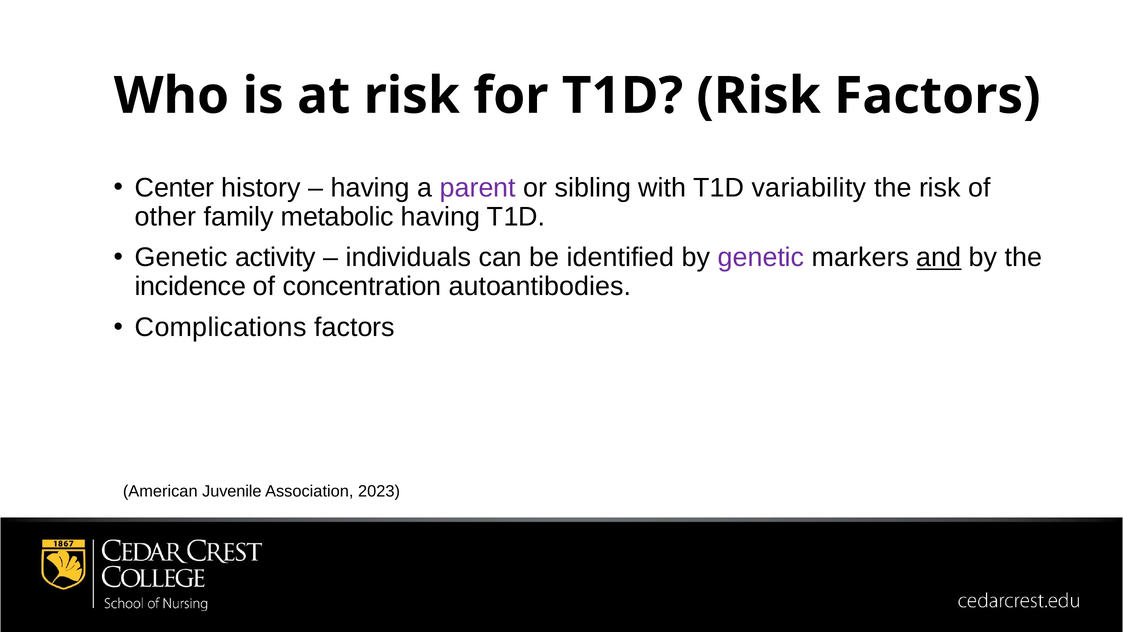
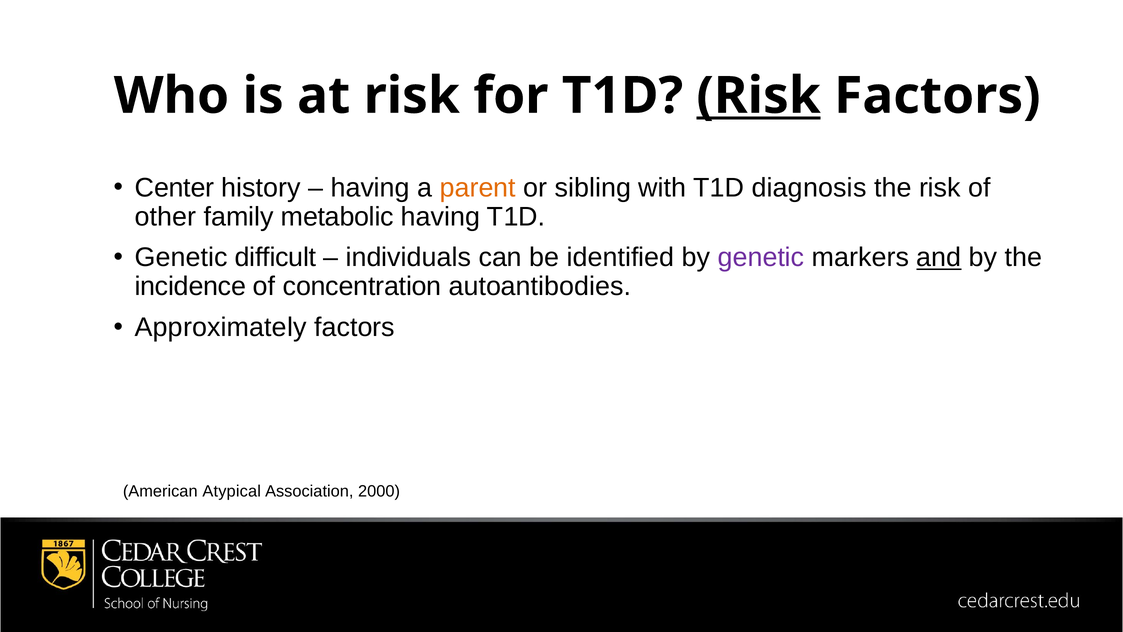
Risk at (759, 96) underline: none -> present
parent colour: purple -> orange
variability: variability -> diagnosis
activity: activity -> difficult
Complications: Complications -> Approximately
Juvenile: Juvenile -> Atypical
2023: 2023 -> 2000
